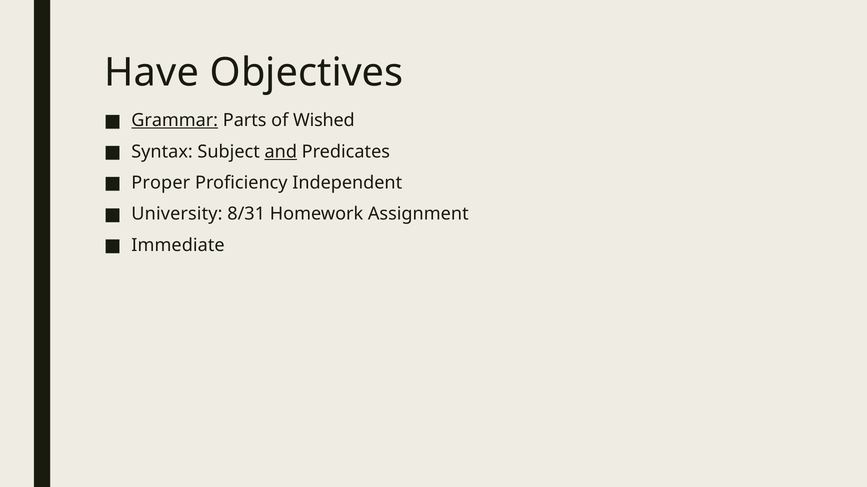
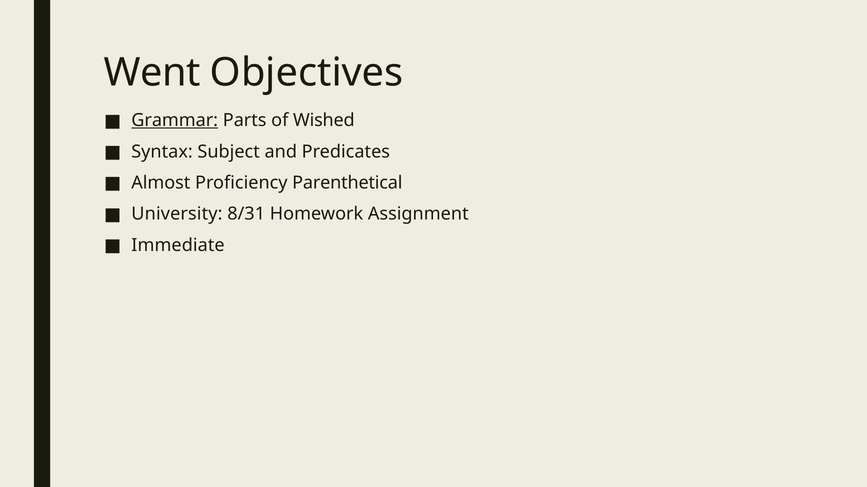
Have: Have -> Went
and underline: present -> none
Proper: Proper -> Almost
Independent: Independent -> Parenthetical
